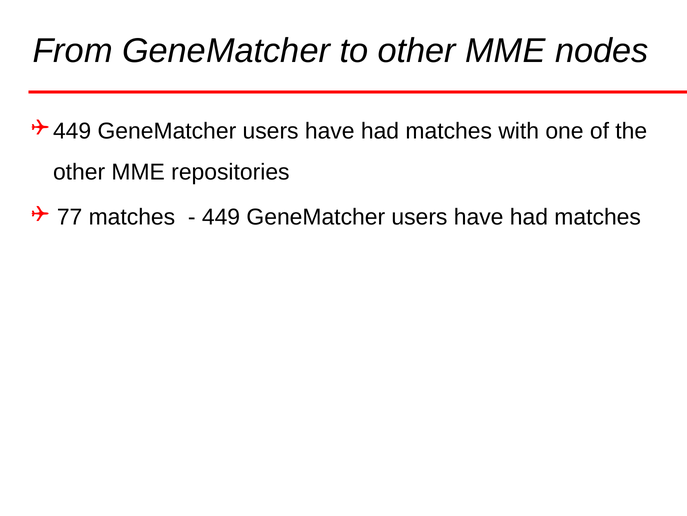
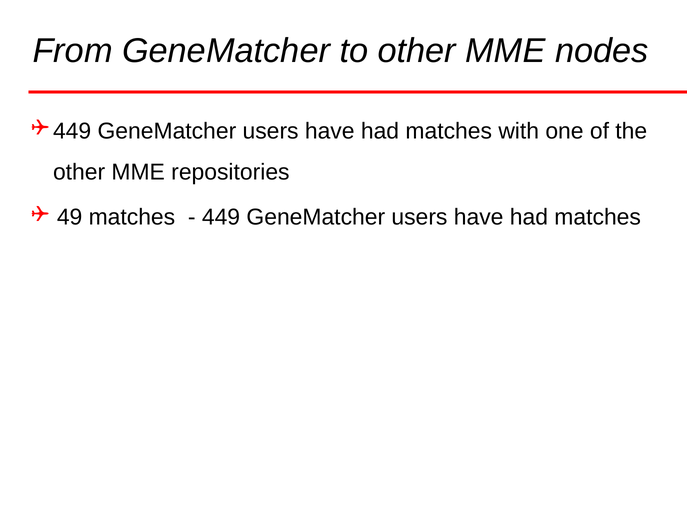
77: 77 -> 49
